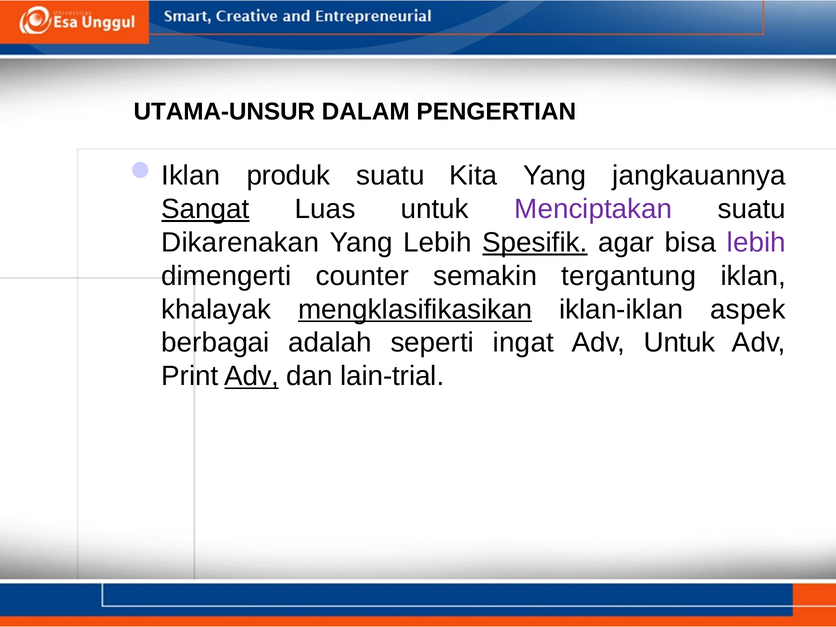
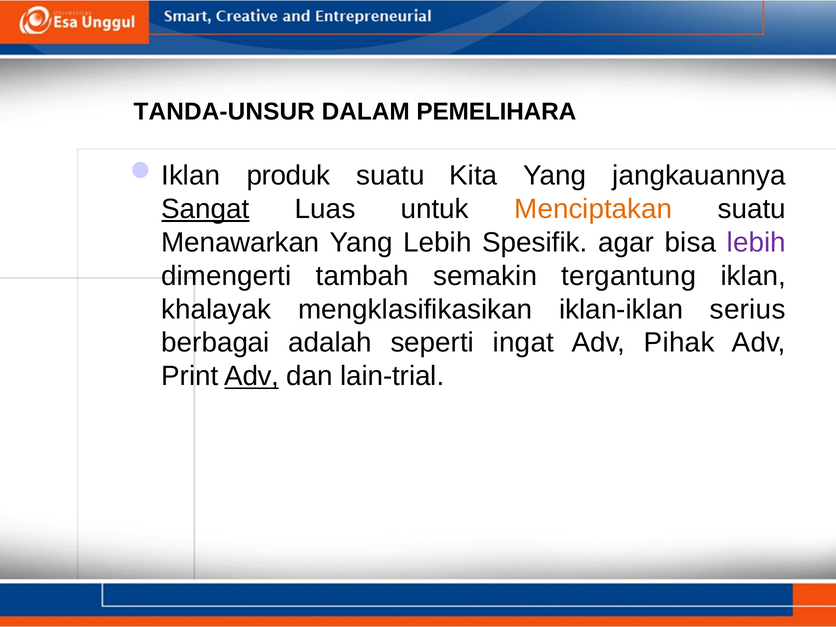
UTAMA-UNSUR: UTAMA-UNSUR -> TANDA-UNSUR
PENGERTIAN: PENGERTIAN -> PEMELIHARA
Menciptakan colour: purple -> orange
Dikarenakan: Dikarenakan -> Menawarkan
Spesifik underline: present -> none
counter: counter -> tambah
mengklasifikasikan underline: present -> none
aspek: aspek -> serius
Adv Untuk: Untuk -> Pihak
